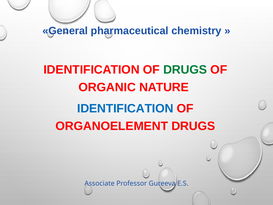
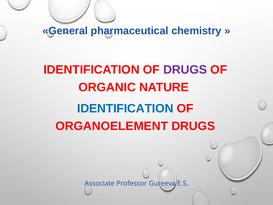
DRUGS at (185, 70) colour: green -> purple
